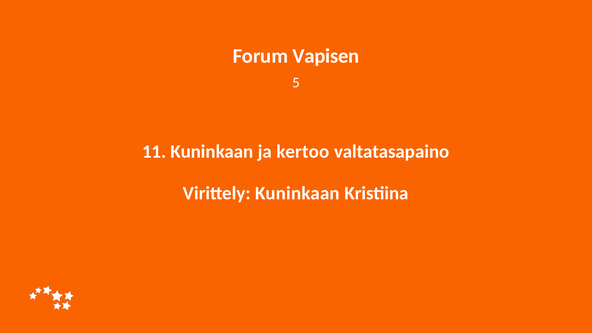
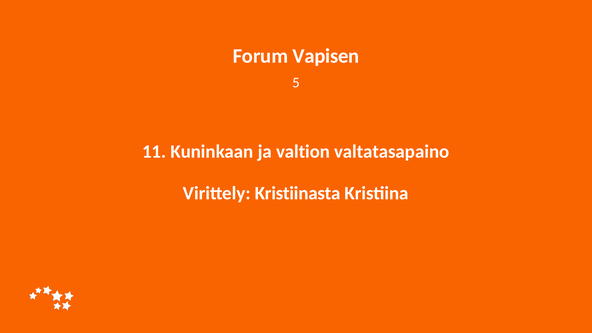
kertoo: kertoo -> valtion
Virittely Kuninkaan: Kuninkaan -> Kristiinasta
